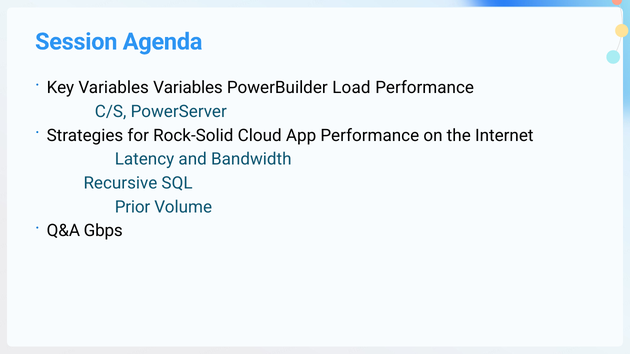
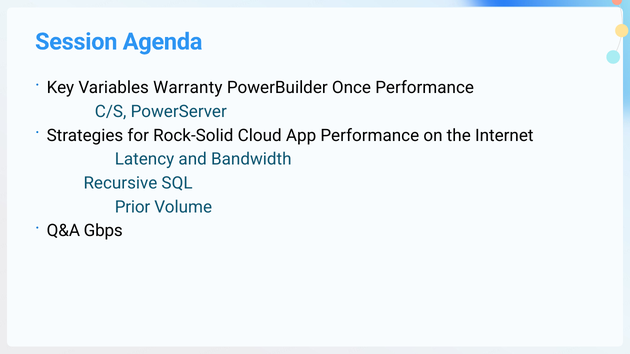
Variables Variables: Variables -> Warranty
Load: Load -> Once
